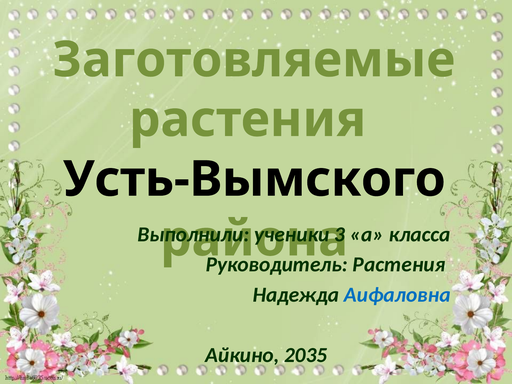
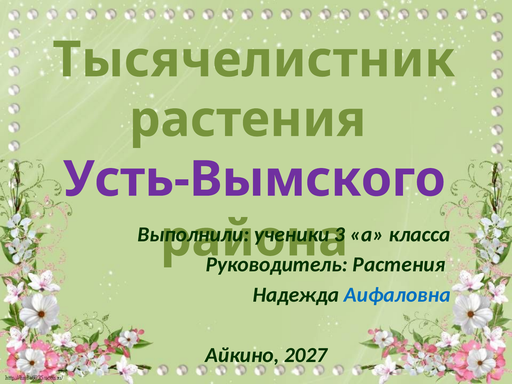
Заготовляемые: Заготовляемые -> Тысячелистник
Усть-Вымского colour: black -> purple
2035: 2035 -> 2027
